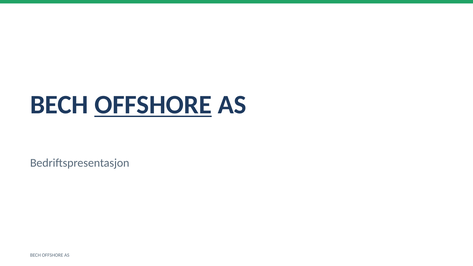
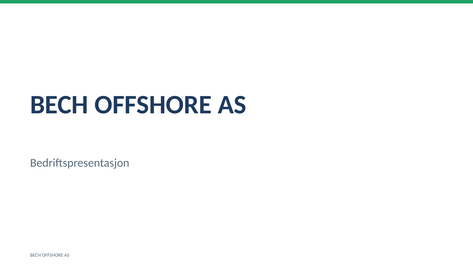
OFFSHORE at (153, 105) underline: present -> none
